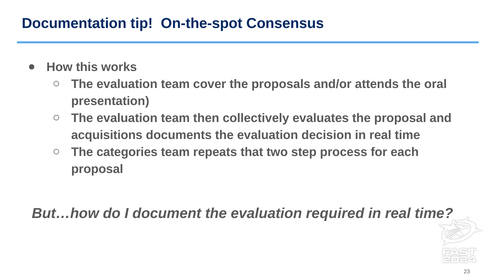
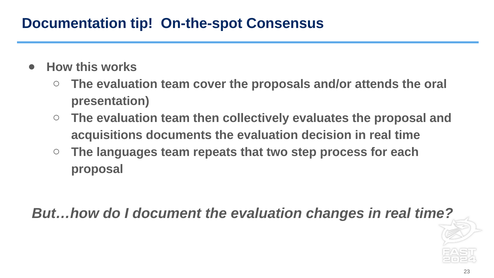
categories: categories -> languages
required: required -> changes
